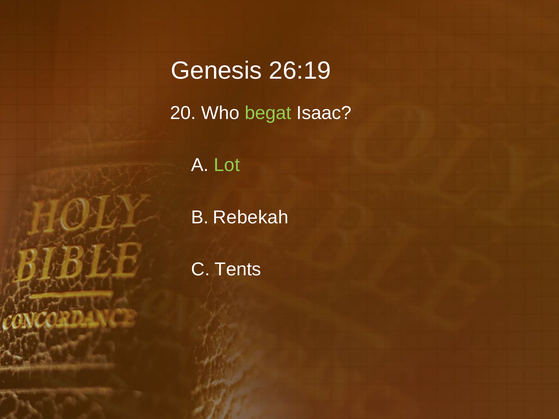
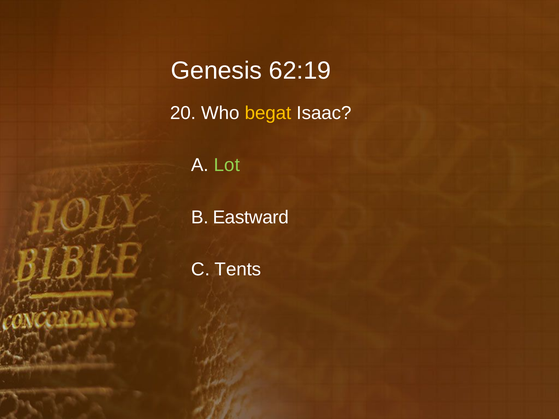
26:19: 26:19 -> 62:19
begat colour: light green -> yellow
Rebekah: Rebekah -> Eastward
